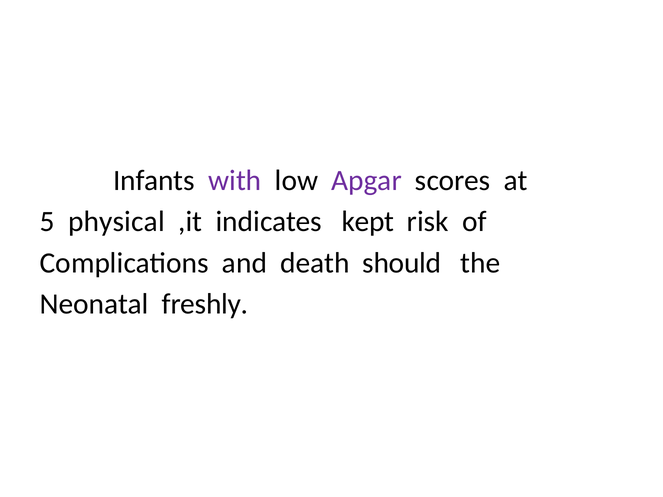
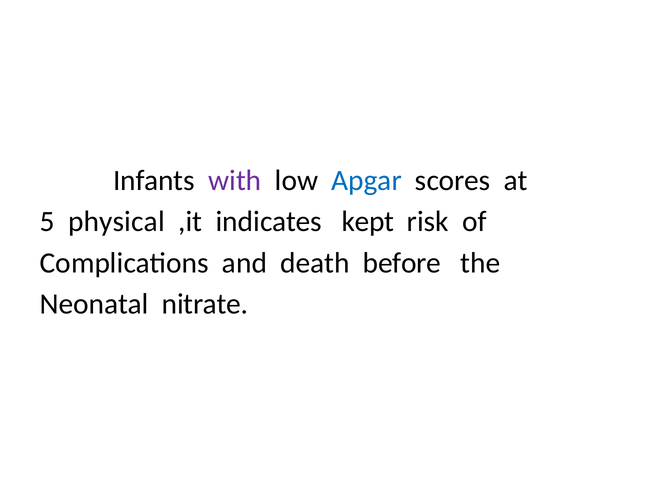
Apgar colour: purple -> blue
should: should -> before
freshly: freshly -> nitrate
